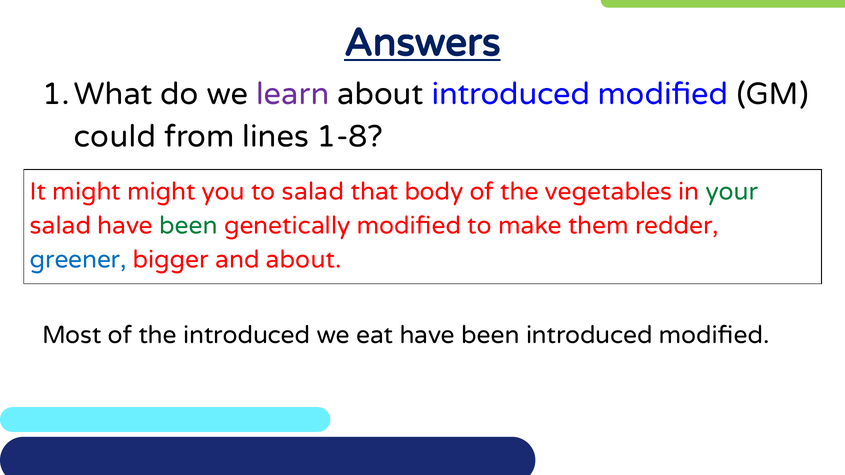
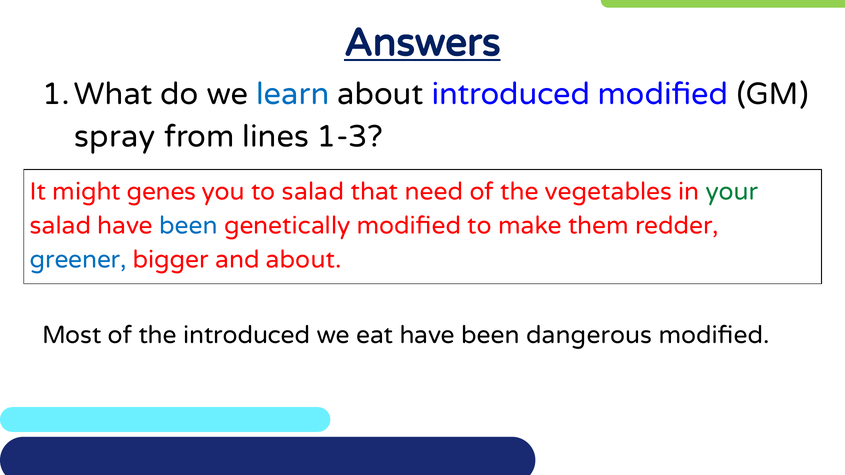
learn colour: purple -> blue
could: could -> spray
1-8: 1-8 -> 1-3
might might: might -> genes
body: body -> need
been at (188, 226) colour: green -> blue
been introduced: introduced -> dangerous
